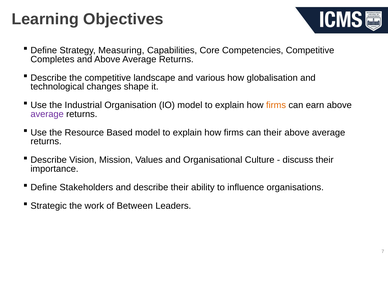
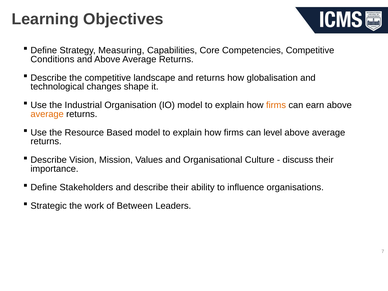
Completes: Completes -> Conditions
and various: various -> returns
average at (47, 114) colour: purple -> orange
can their: their -> level
